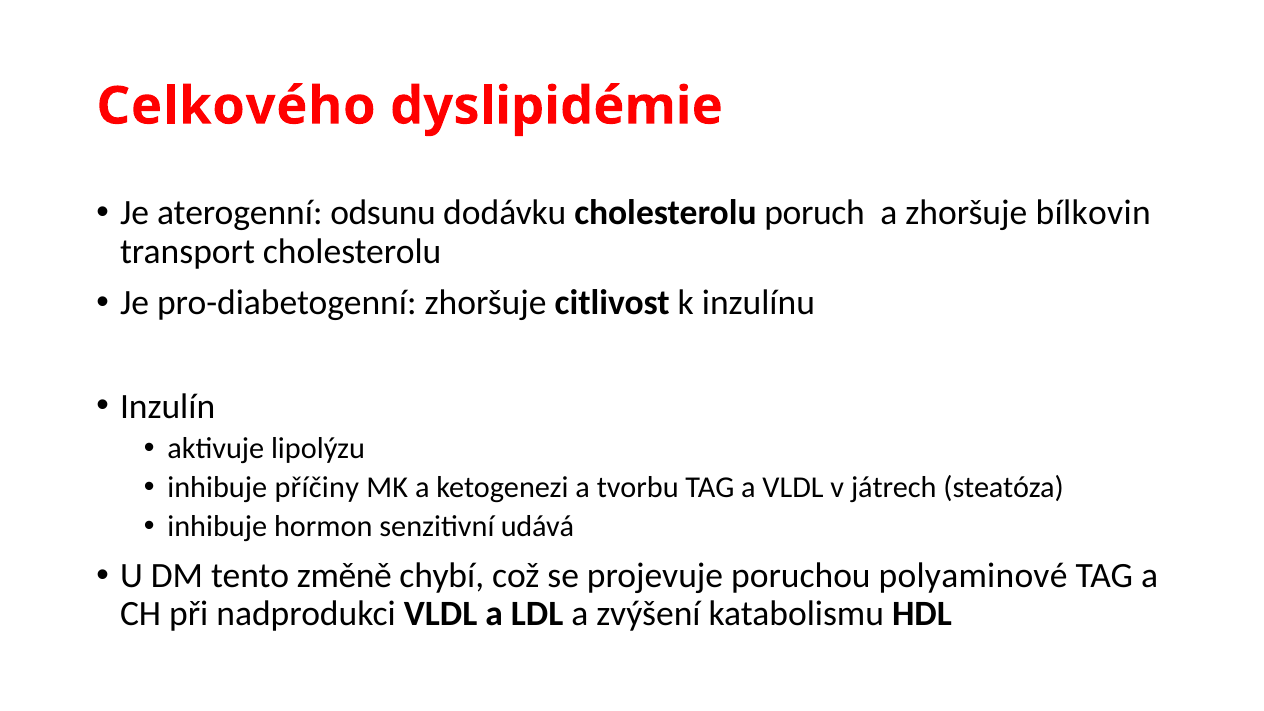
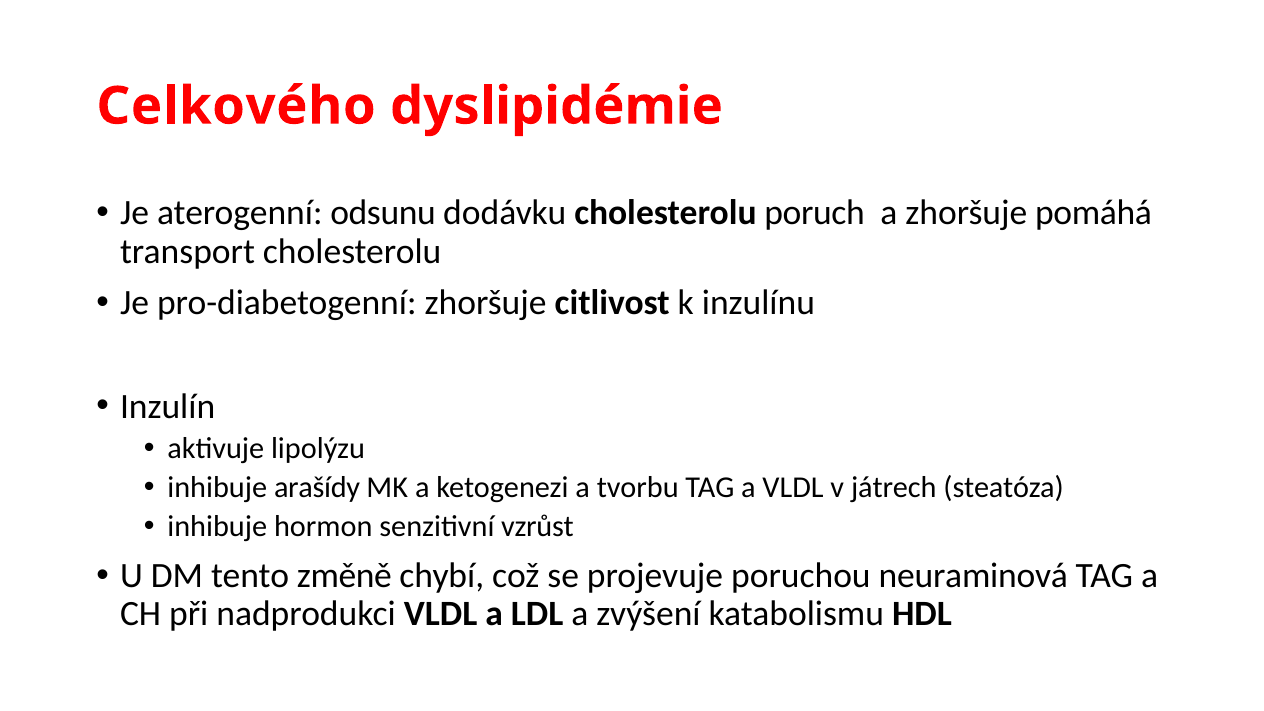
bílkovin: bílkovin -> pomáhá
příčiny: příčiny -> arašídy
udává: udává -> vzrůst
polyaminové: polyaminové -> neuraminová
